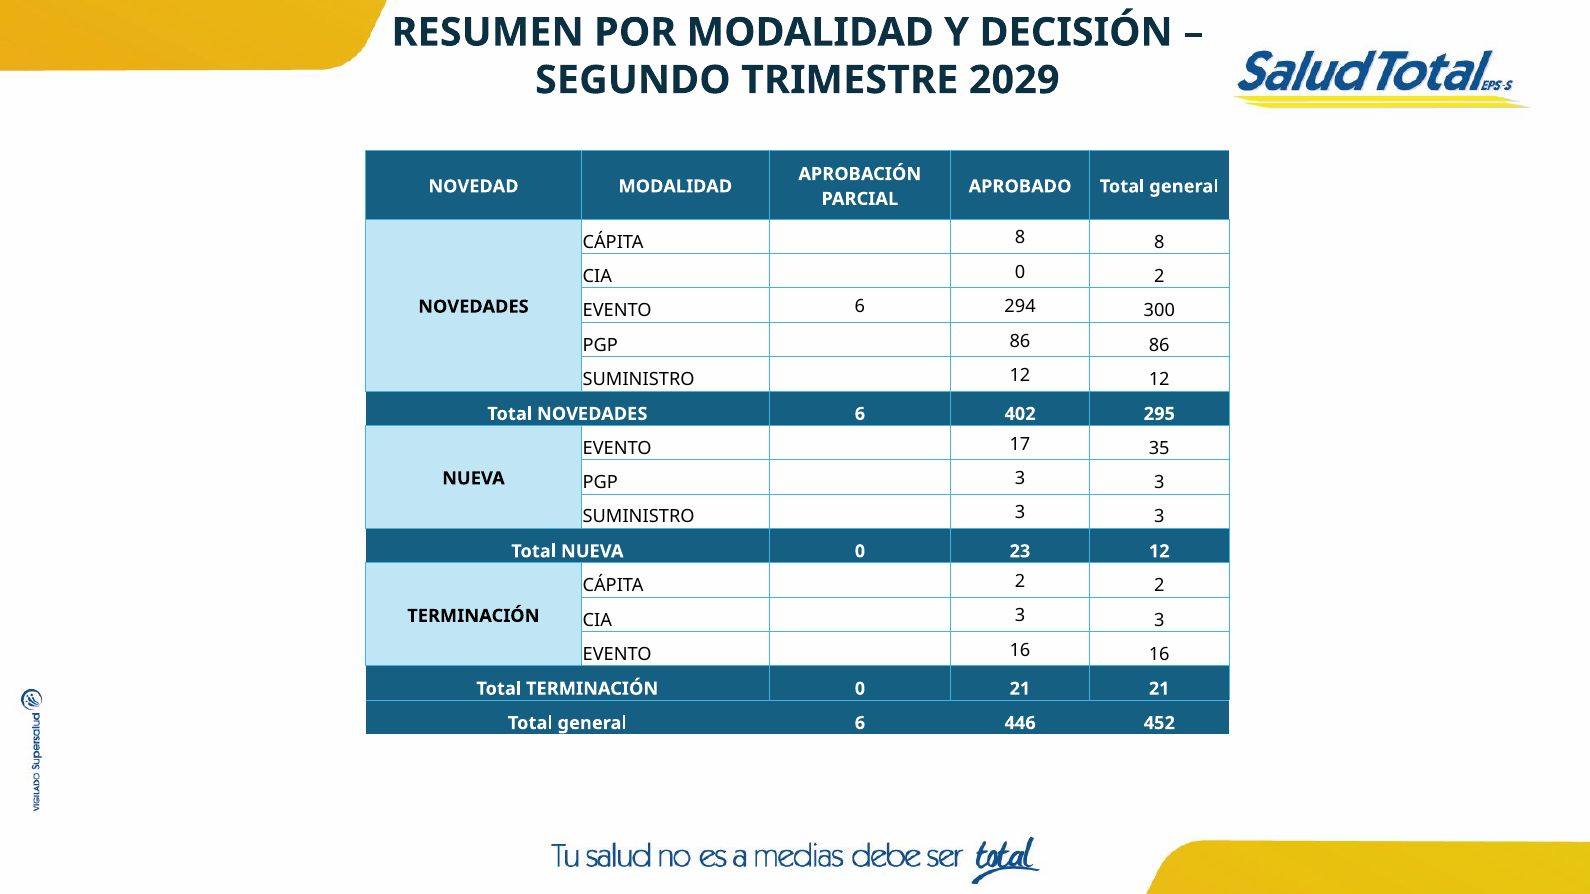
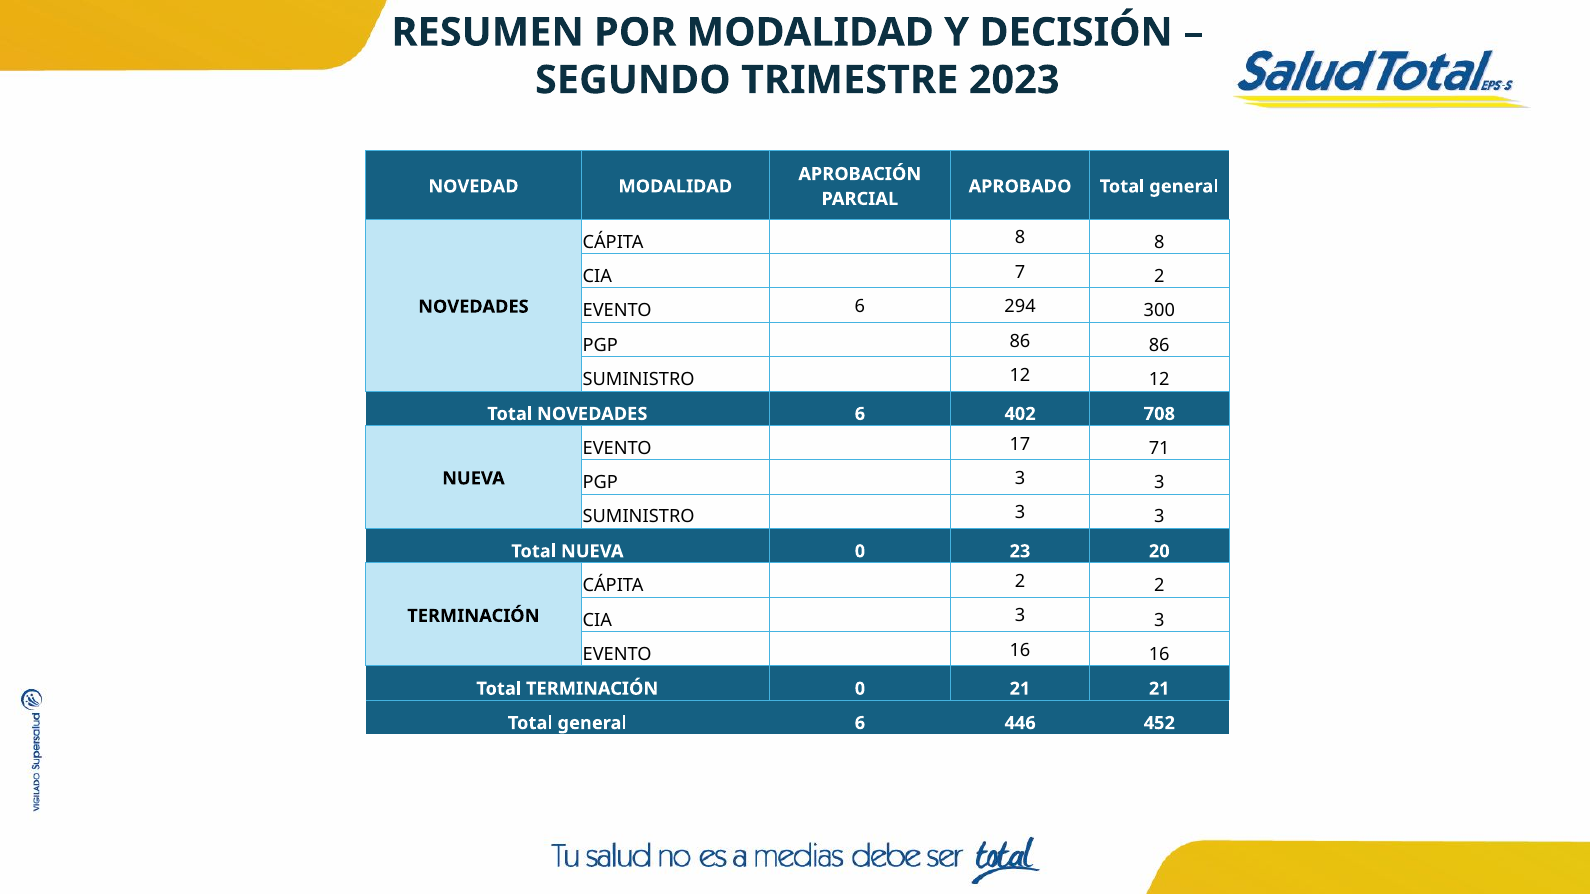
2029: 2029 -> 2023
CIA 0: 0 -> 7
295: 295 -> 708
35: 35 -> 71
23 12: 12 -> 20
